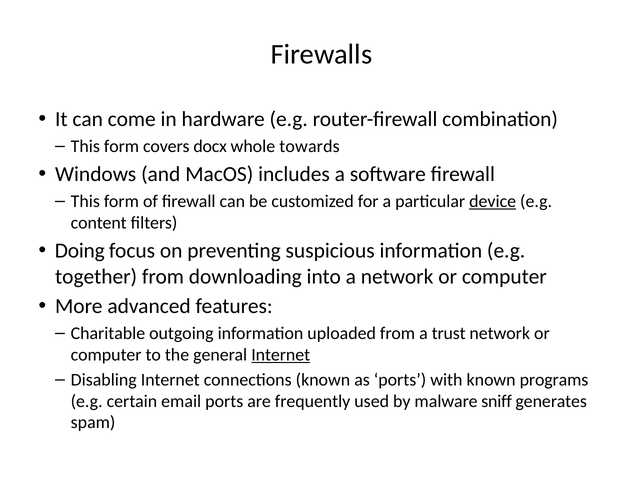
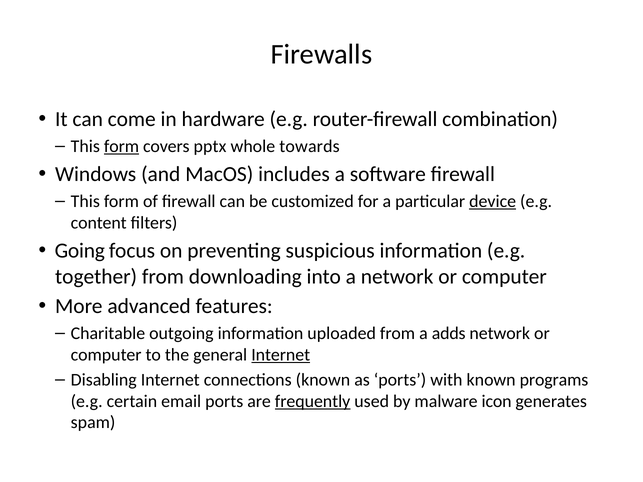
form at (121, 146) underline: none -> present
docx: docx -> pptx
Doing: Doing -> Going
trust: trust -> adds
frequently underline: none -> present
sniff: sniff -> icon
